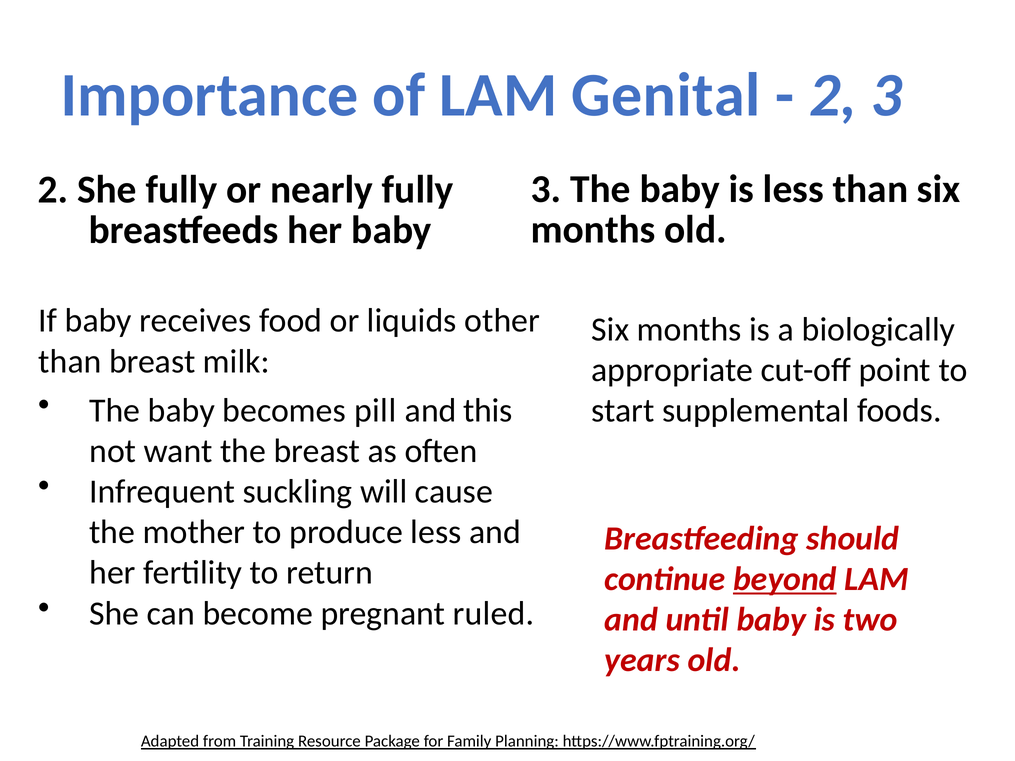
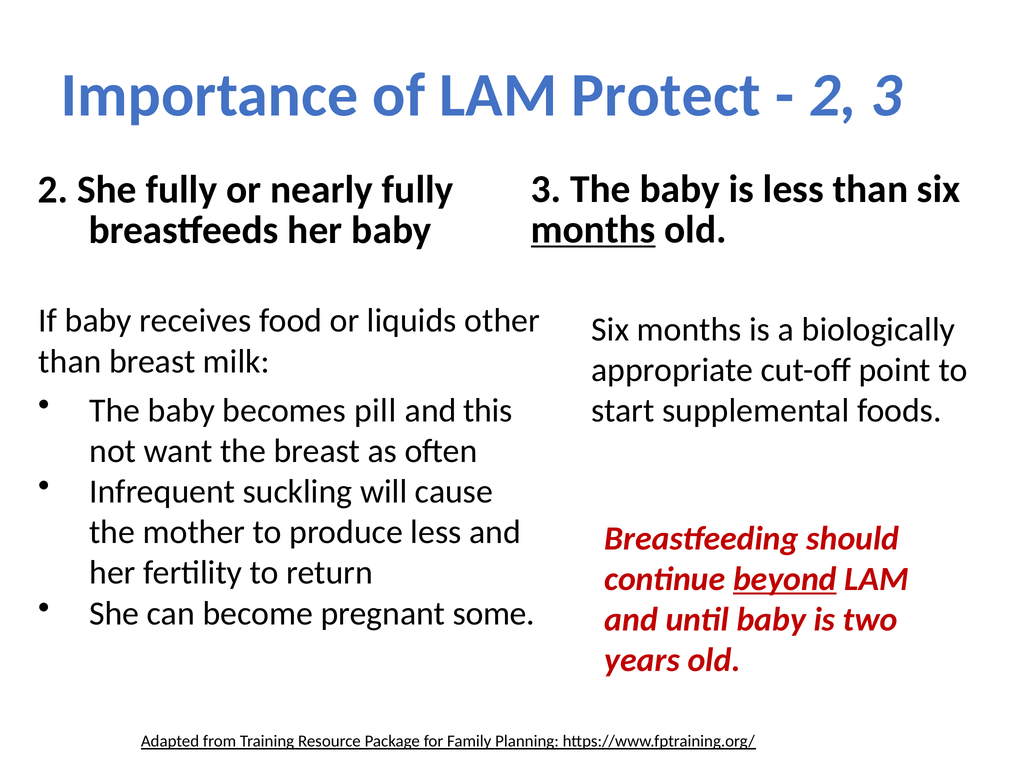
Genital: Genital -> Protect
months at (593, 230) underline: none -> present
ruled: ruled -> some
